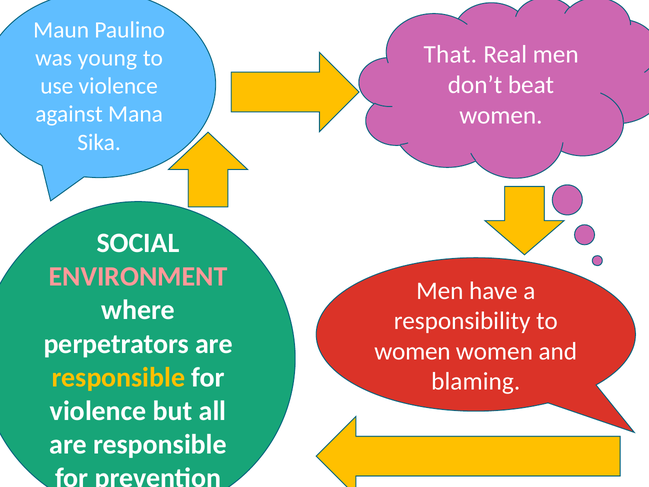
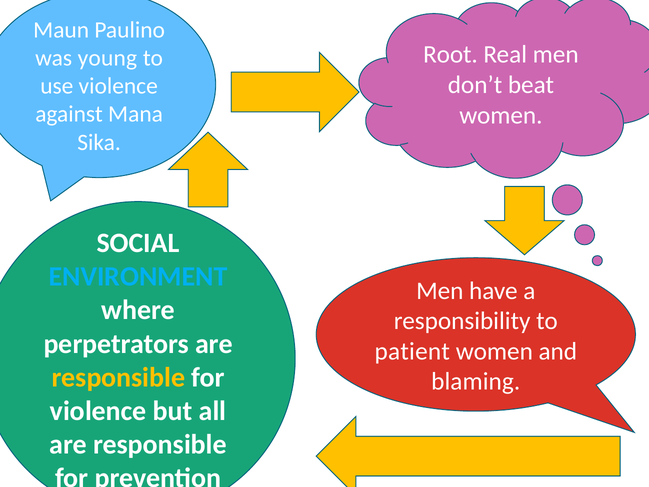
That: That -> Root
ENVIRONMENT colour: pink -> light blue
women at (412, 351): women -> patient
